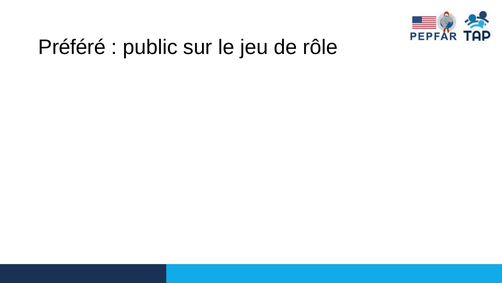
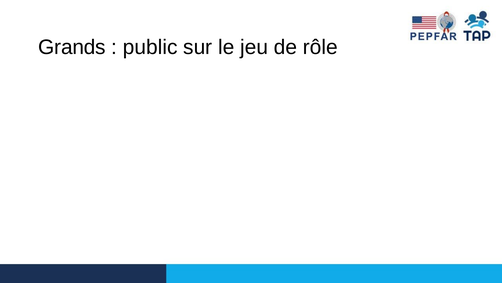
Préféré: Préféré -> Grands
